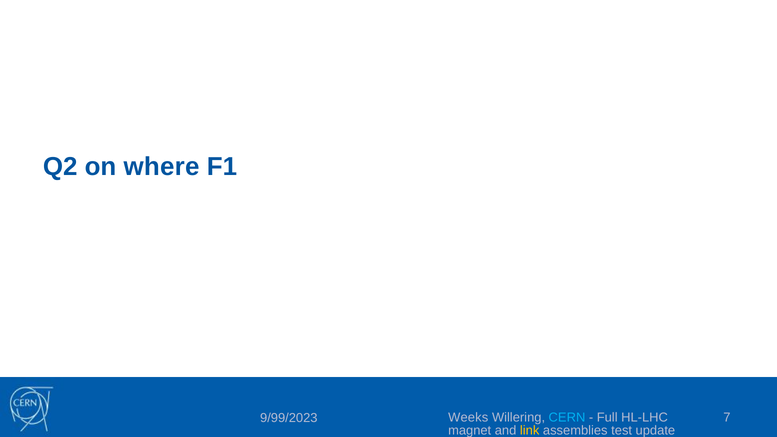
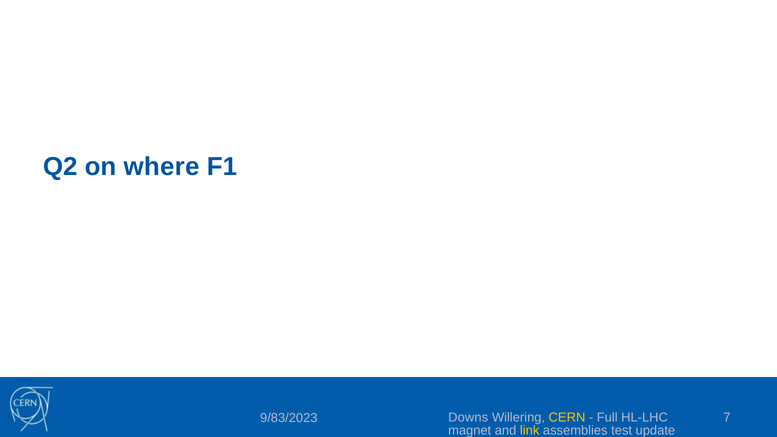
Weeks: Weeks -> Downs
CERN colour: light blue -> yellow
9/99/2023: 9/99/2023 -> 9/83/2023
